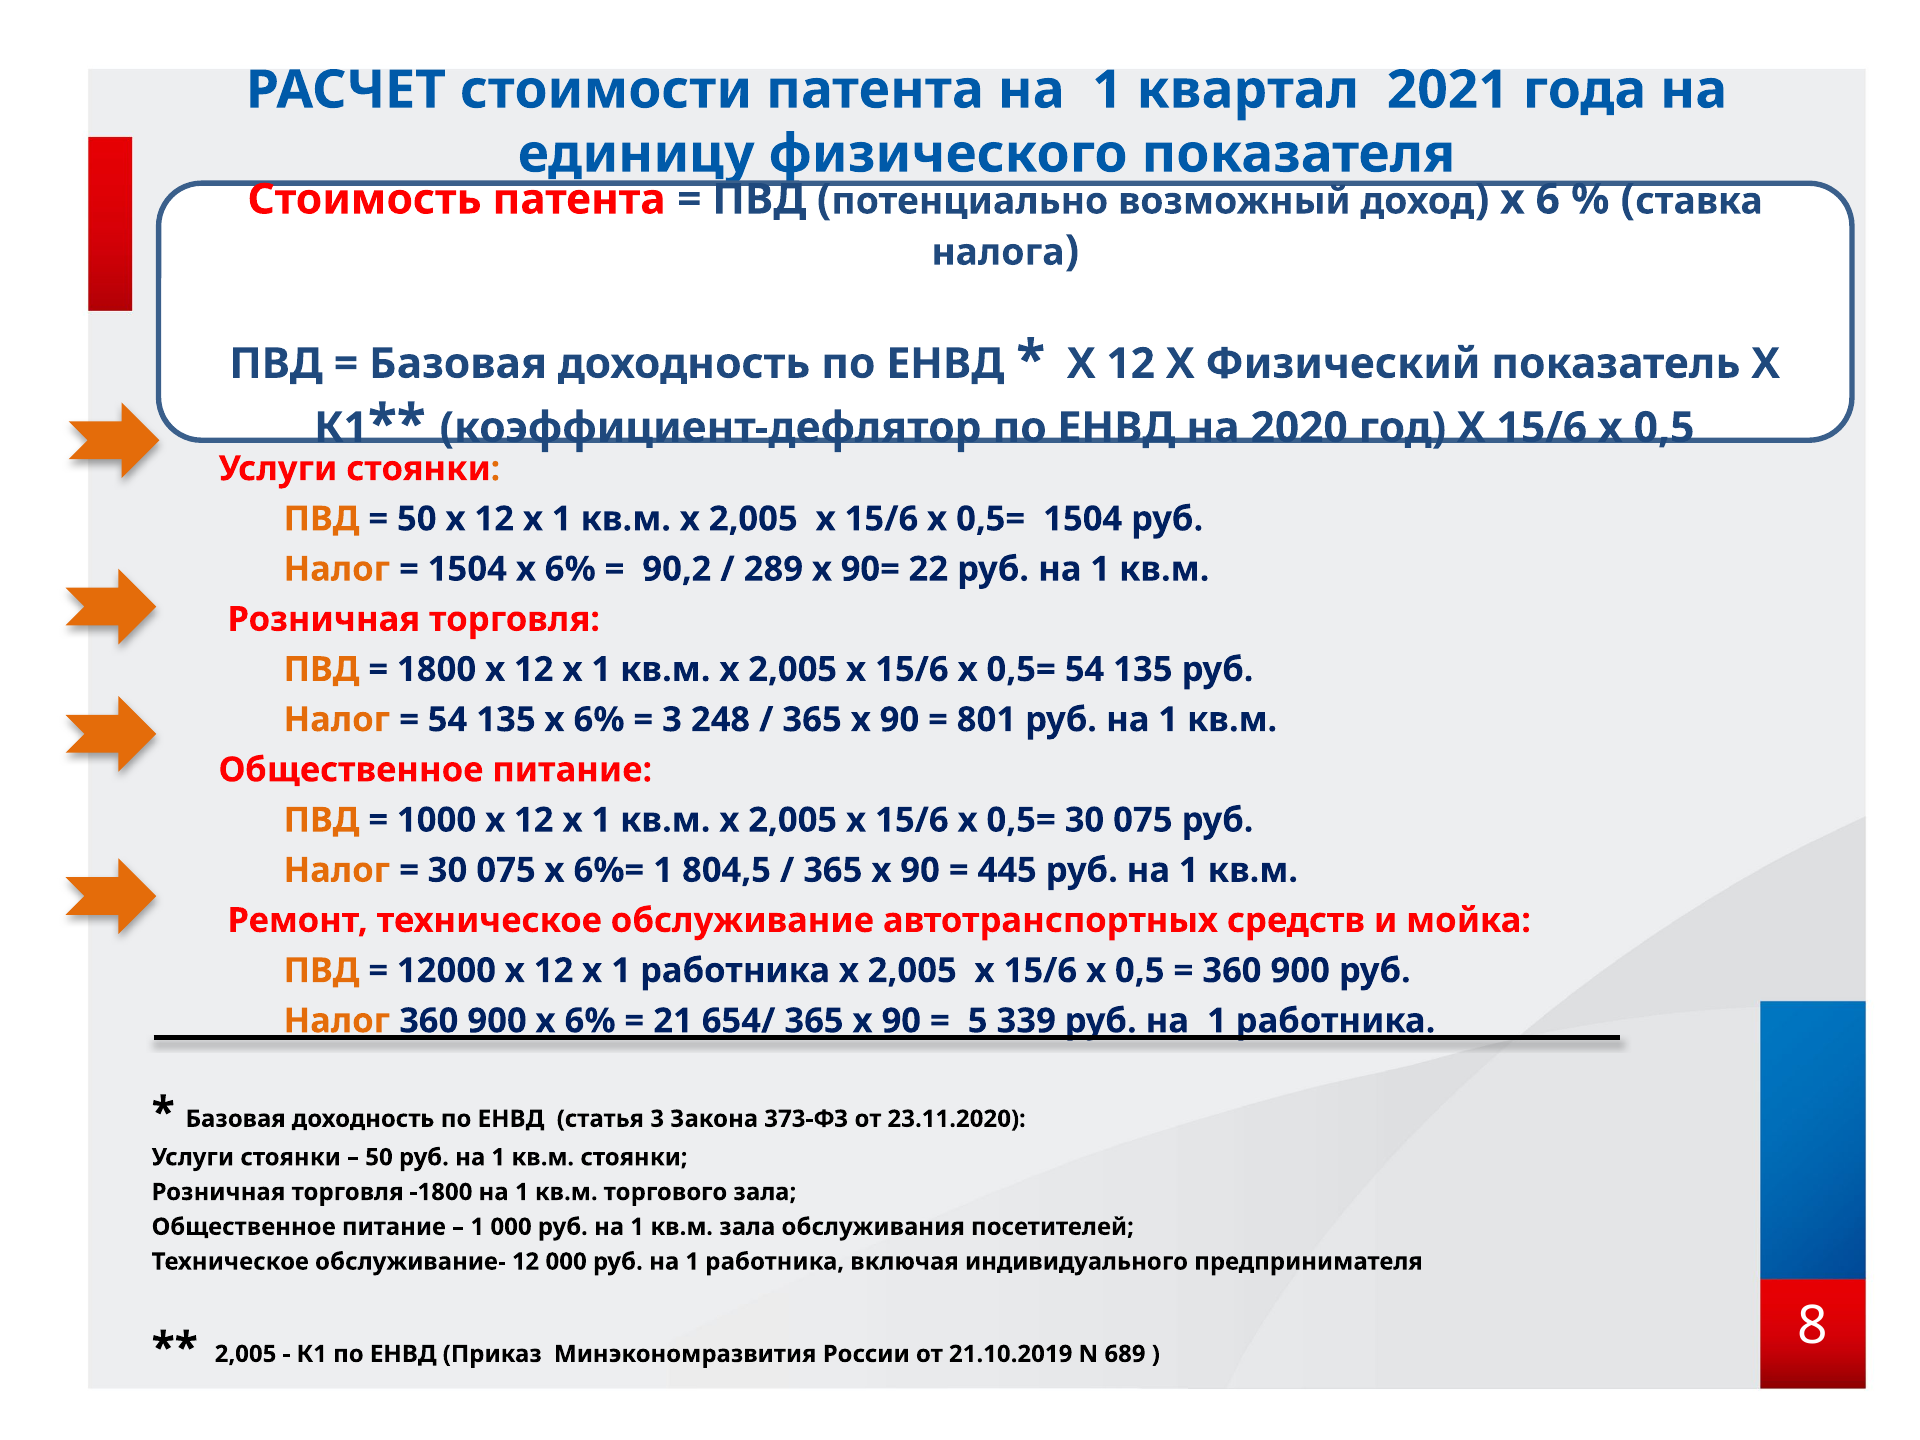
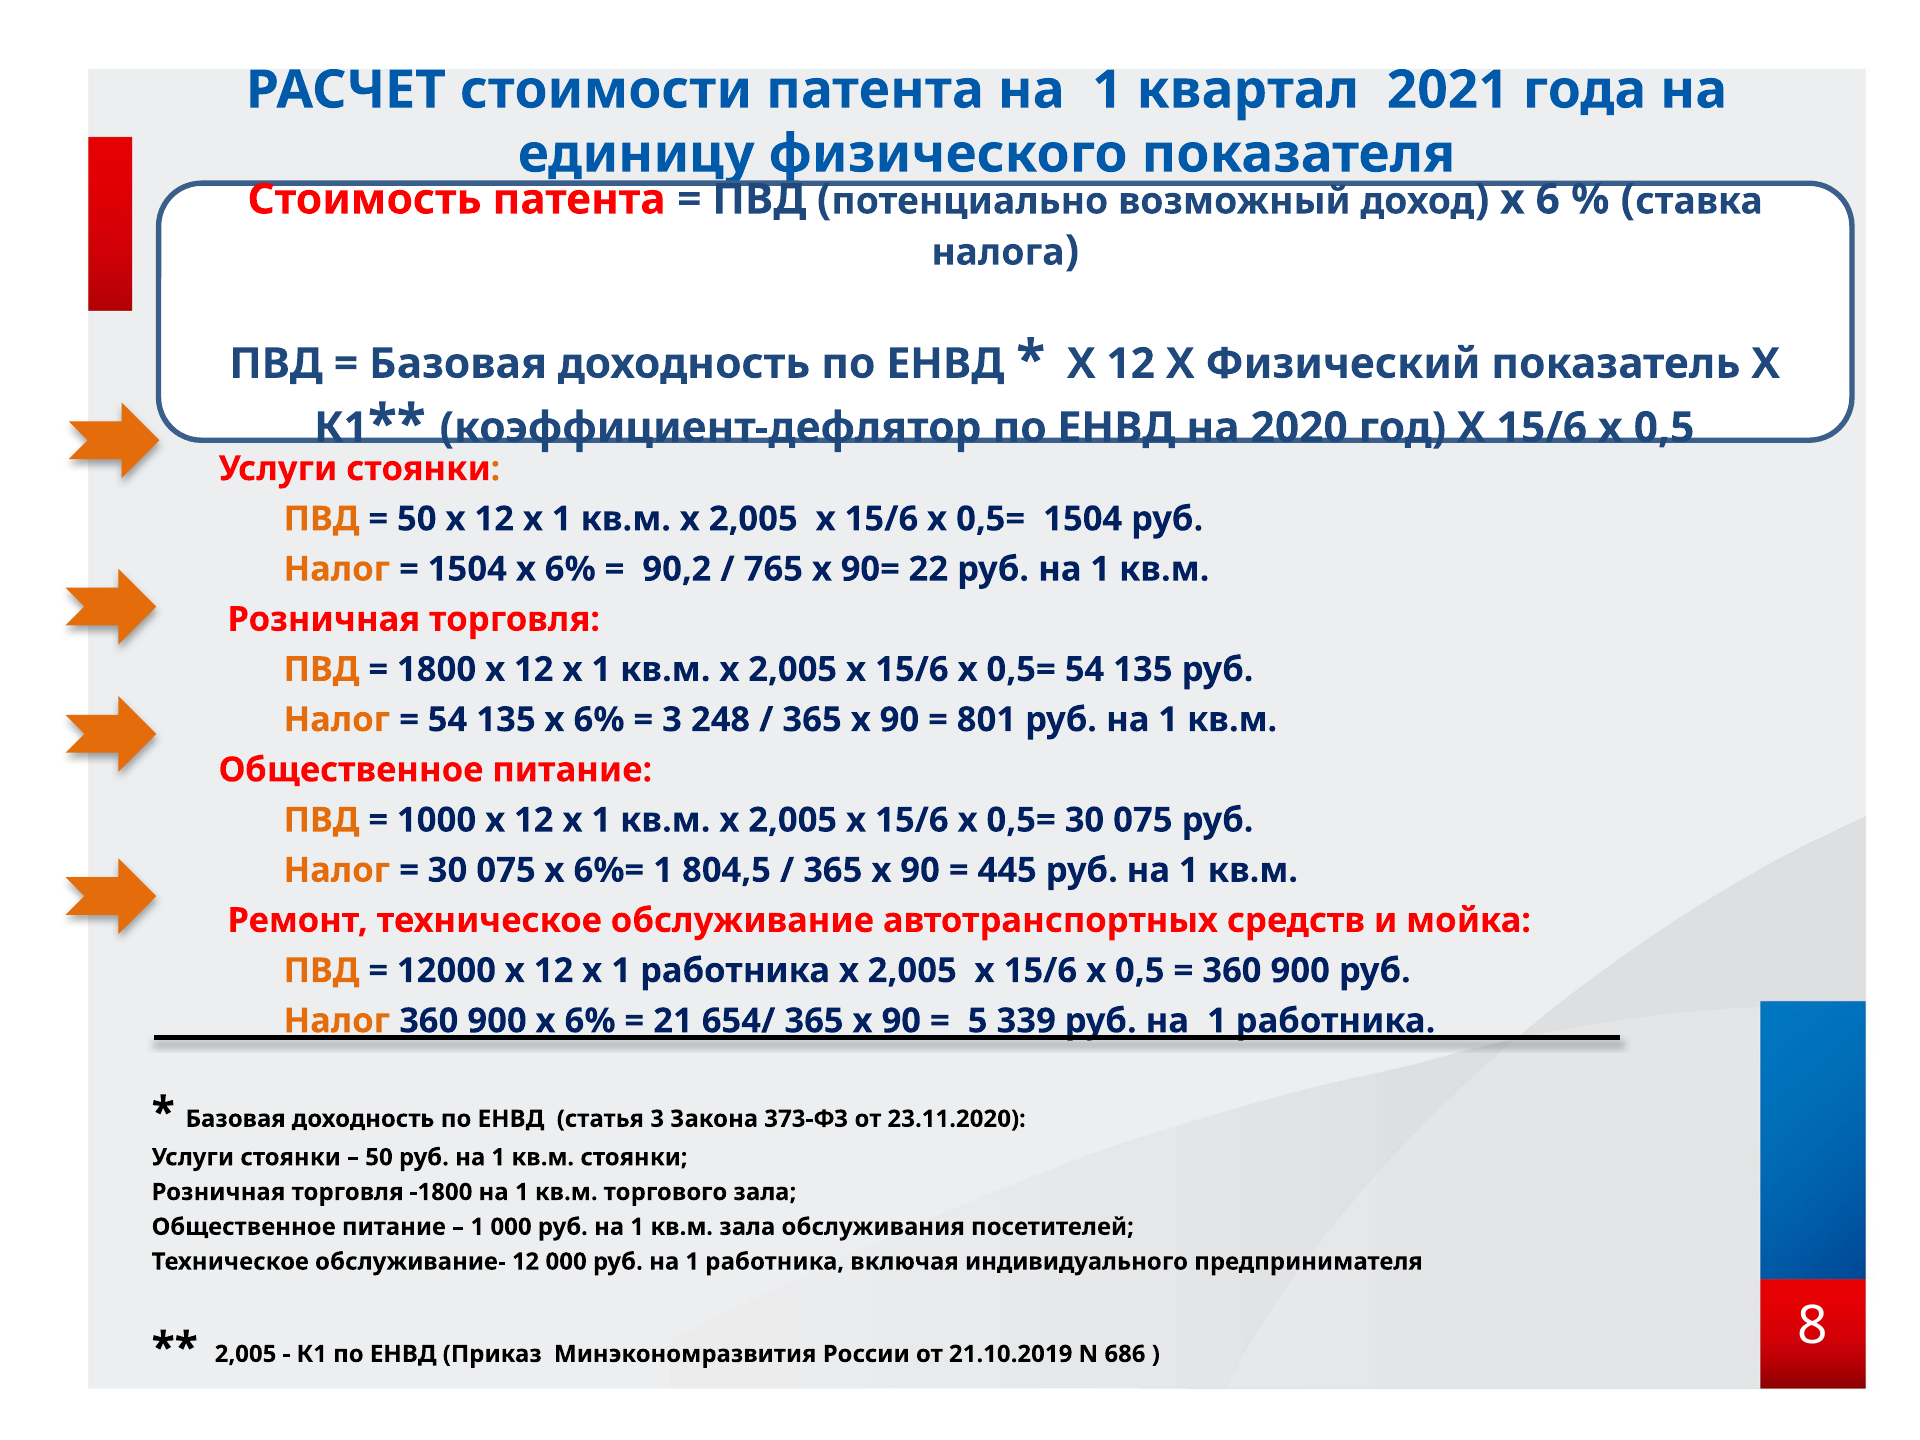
289: 289 -> 765
689: 689 -> 686
